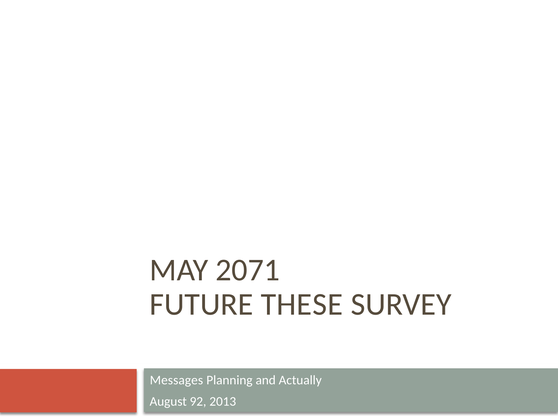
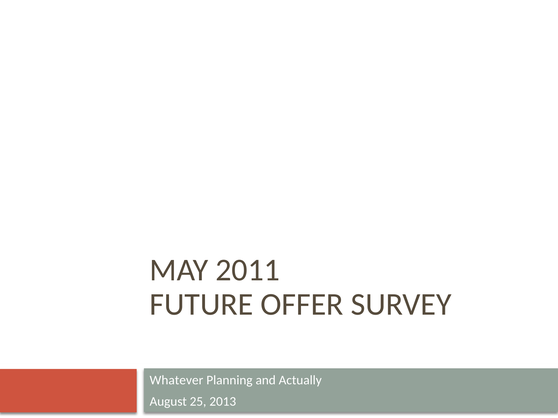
2071: 2071 -> 2011
THESE: THESE -> OFFER
Messages: Messages -> Whatever
92: 92 -> 25
